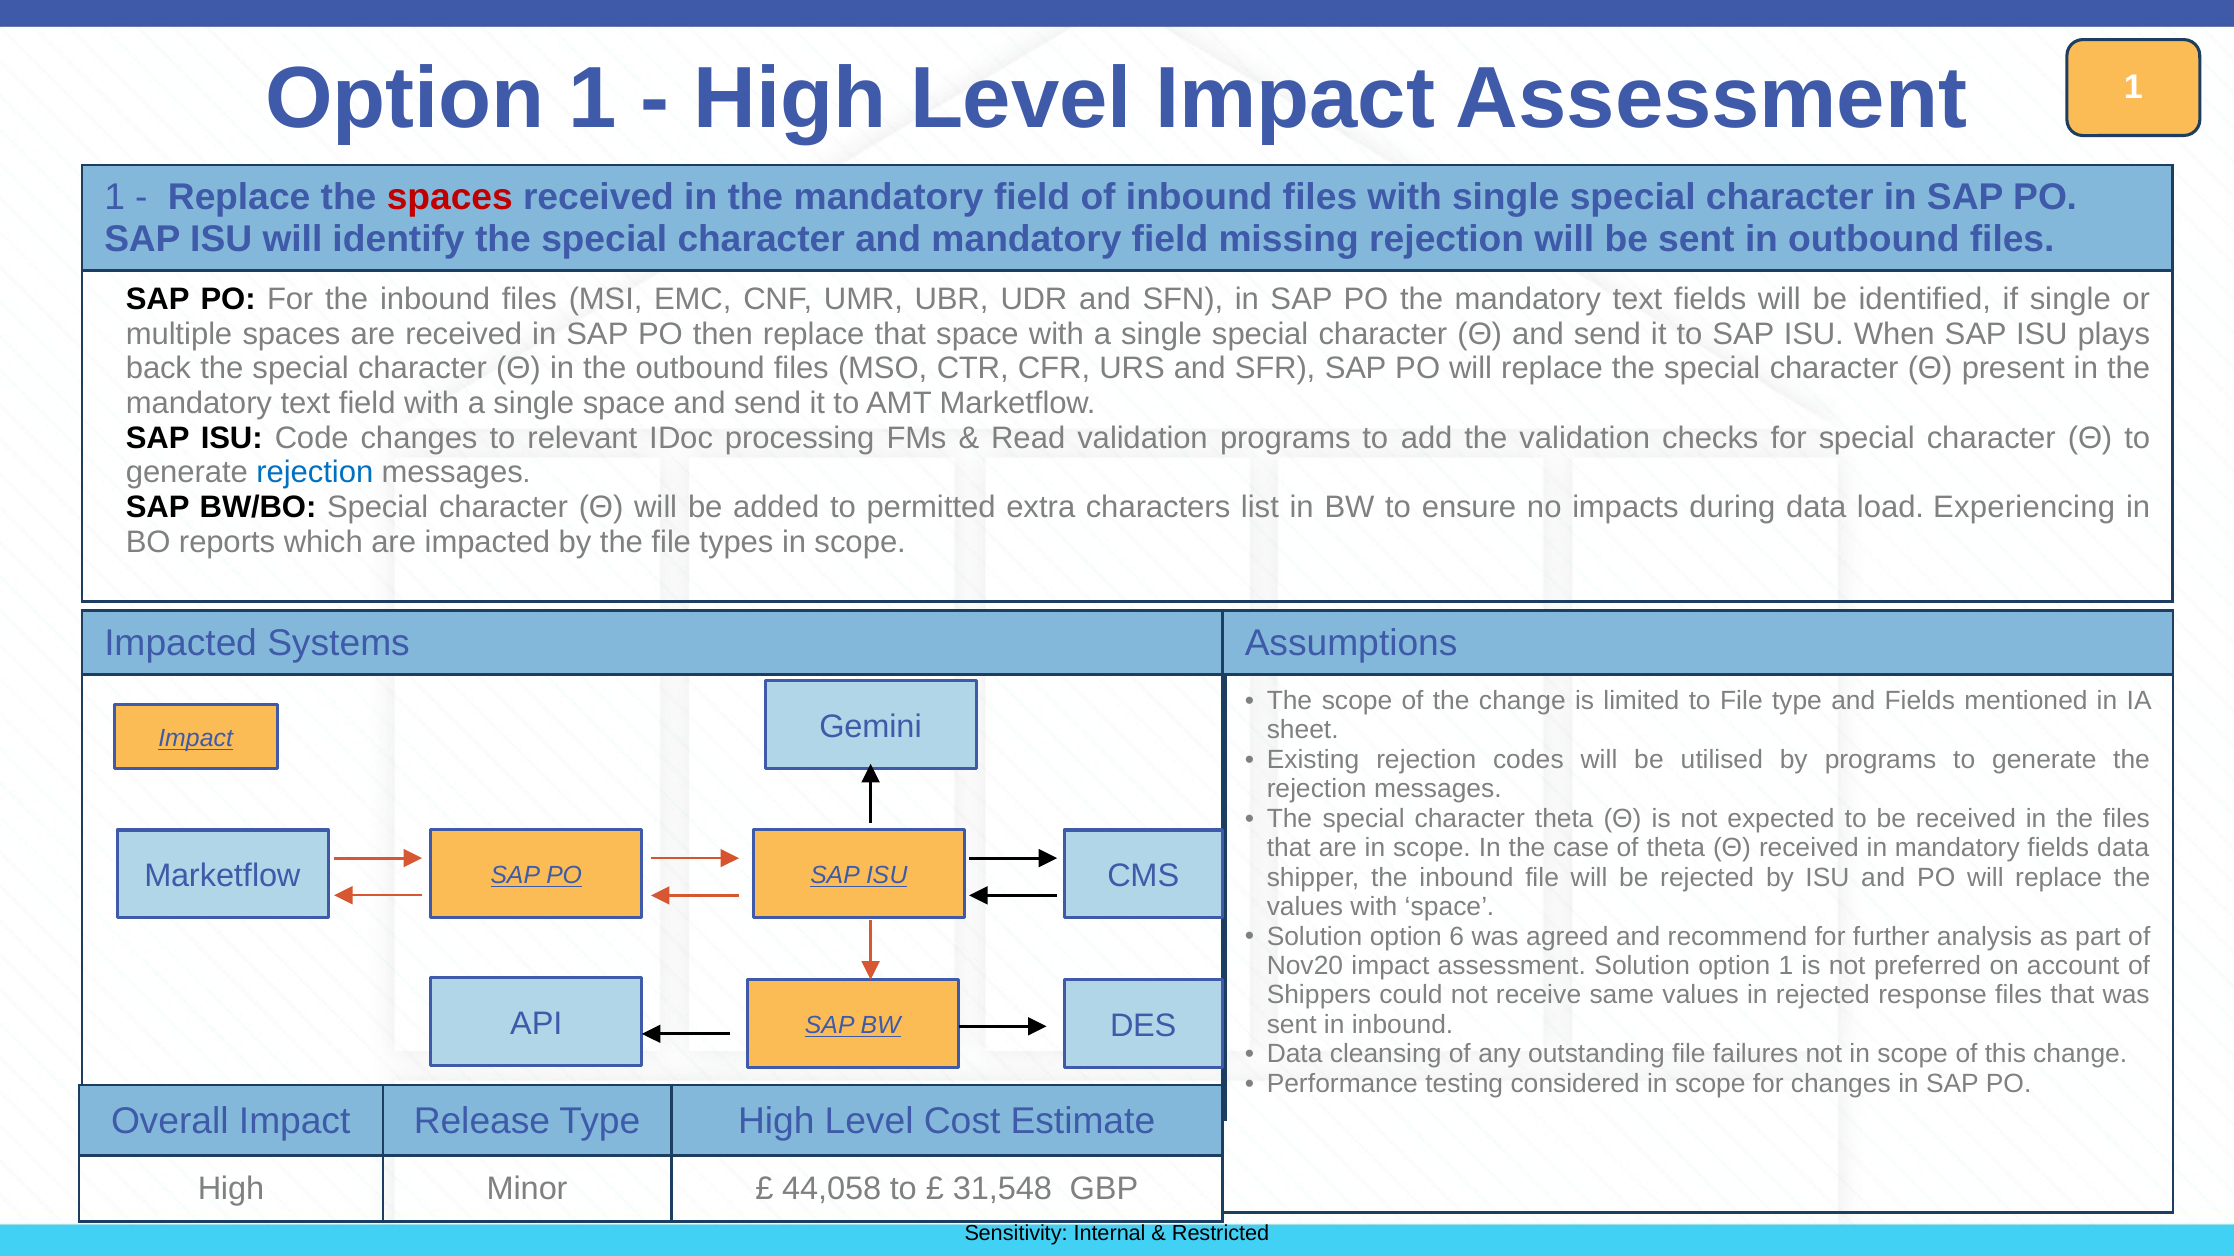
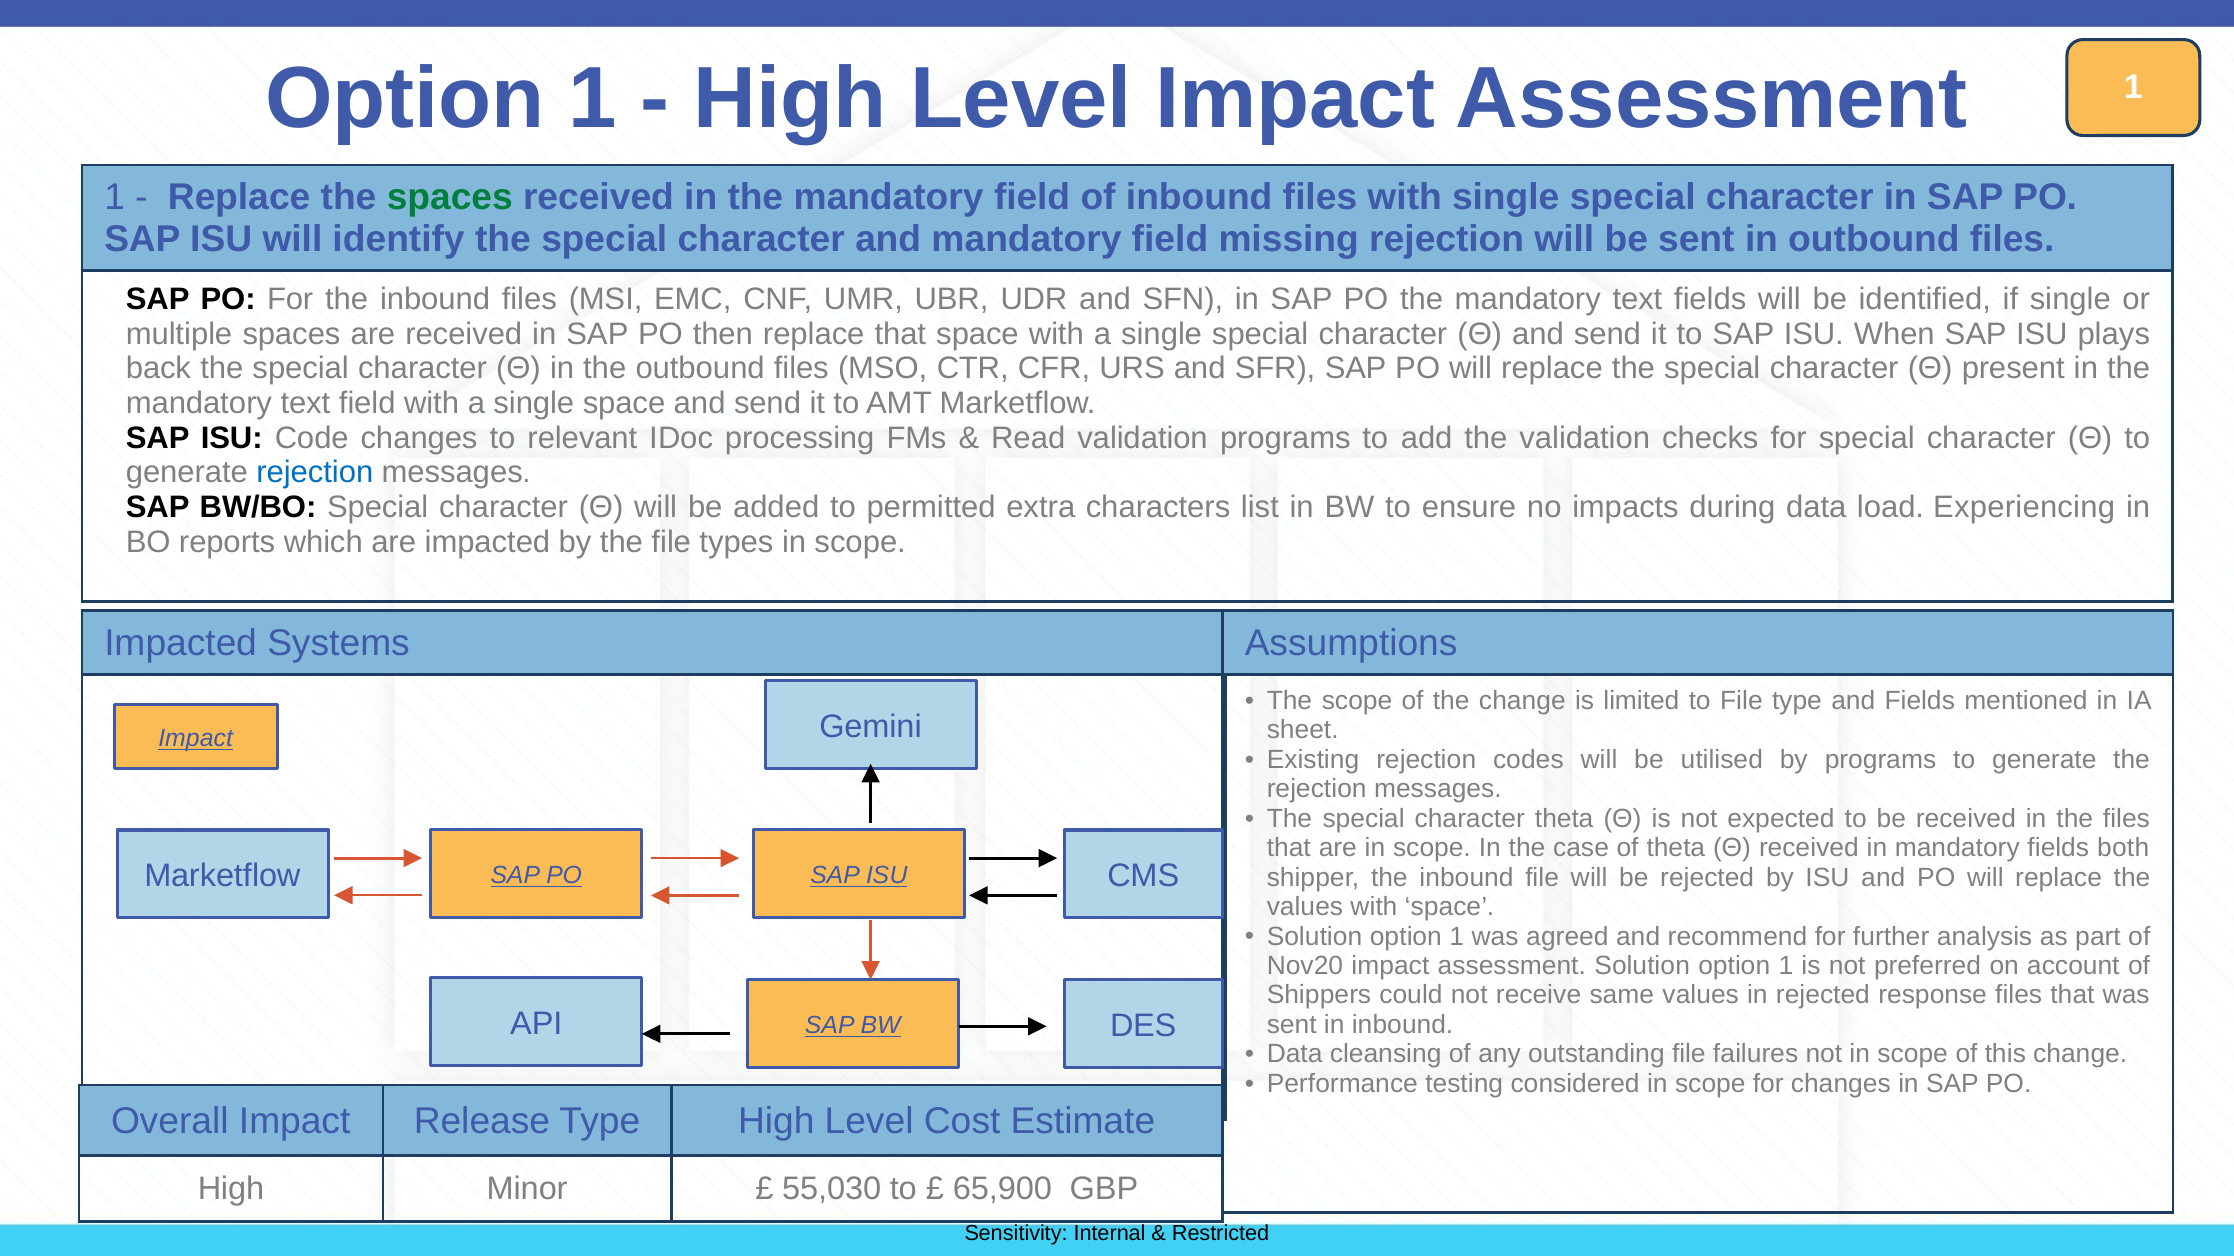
spaces at (450, 198) colour: red -> green
fields data: data -> both
6 at (1457, 937): 6 -> 1
44,058: 44,058 -> 55,030
31,548: 31,548 -> 65,900
